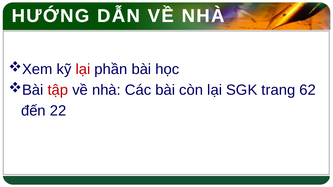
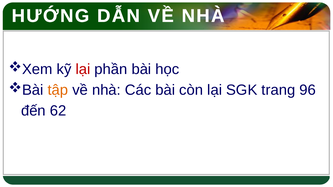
tập colour: red -> orange
62: 62 -> 96
22: 22 -> 62
